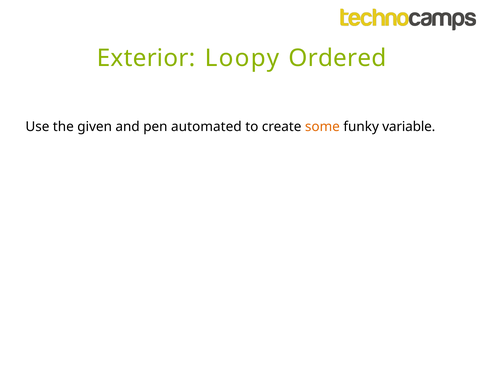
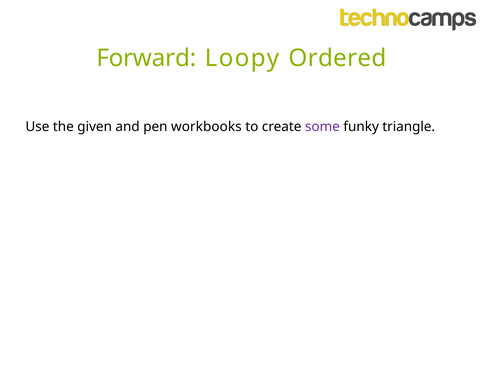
Exterior: Exterior -> Forward
automated: automated -> workbooks
some colour: orange -> purple
variable: variable -> triangle
